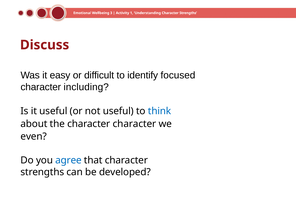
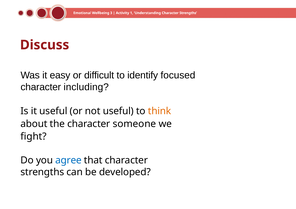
think colour: blue -> orange
character character: character -> someone
even: even -> fight
